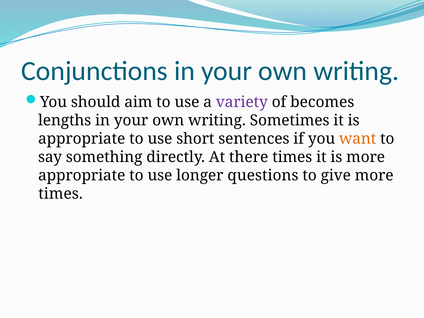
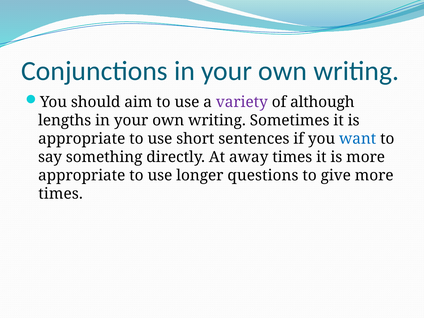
becomes: becomes -> although
want colour: orange -> blue
there: there -> away
